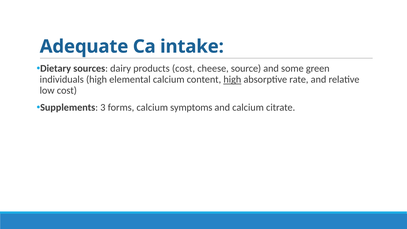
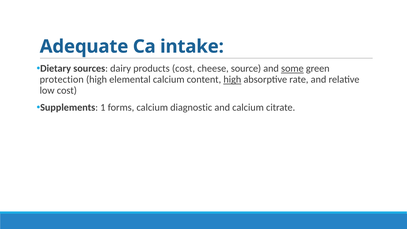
some underline: none -> present
individuals: individuals -> protection
3: 3 -> 1
symptoms: symptoms -> diagnostic
